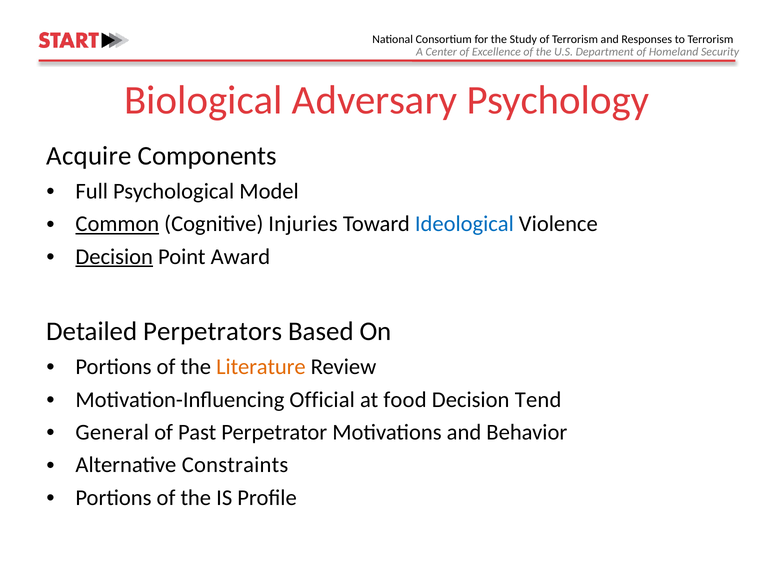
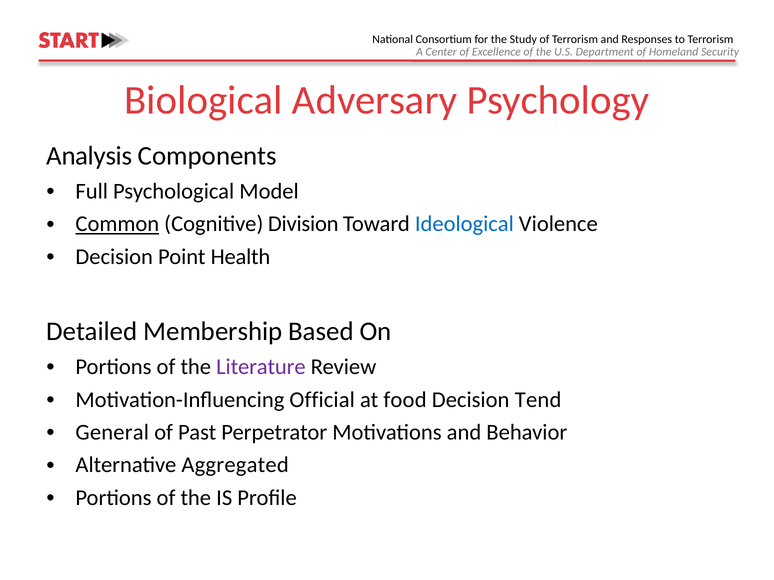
Acquire: Acquire -> Analysis
Injuries: Injuries -> Division
Decision at (114, 257) underline: present -> none
Award: Award -> Health
Perpetrators: Perpetrators -> Membership
Literature colour: orange -> purple
Constraints: Constraints -> Aggregated
